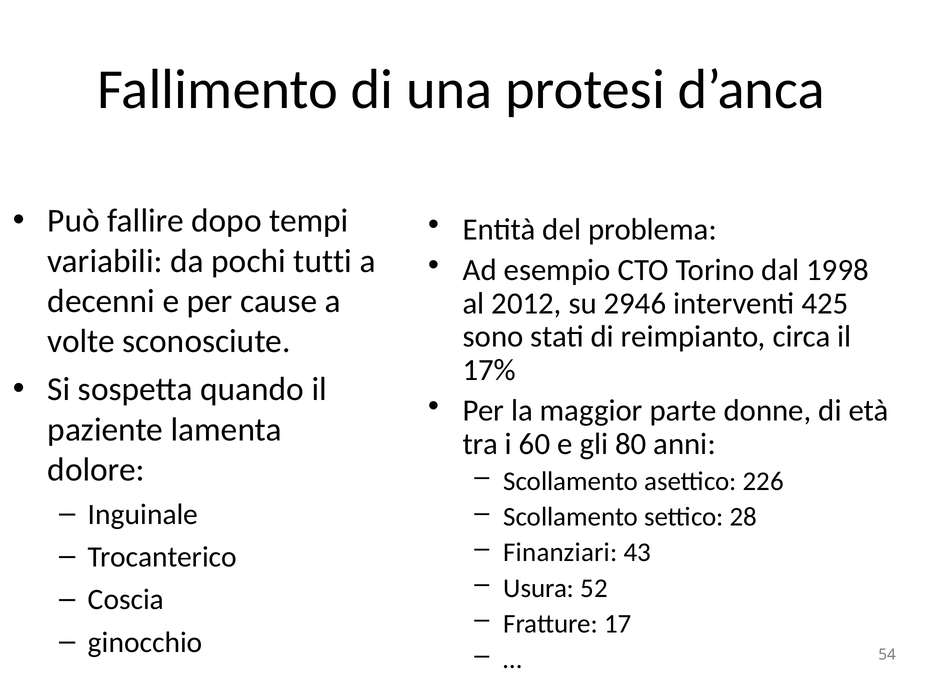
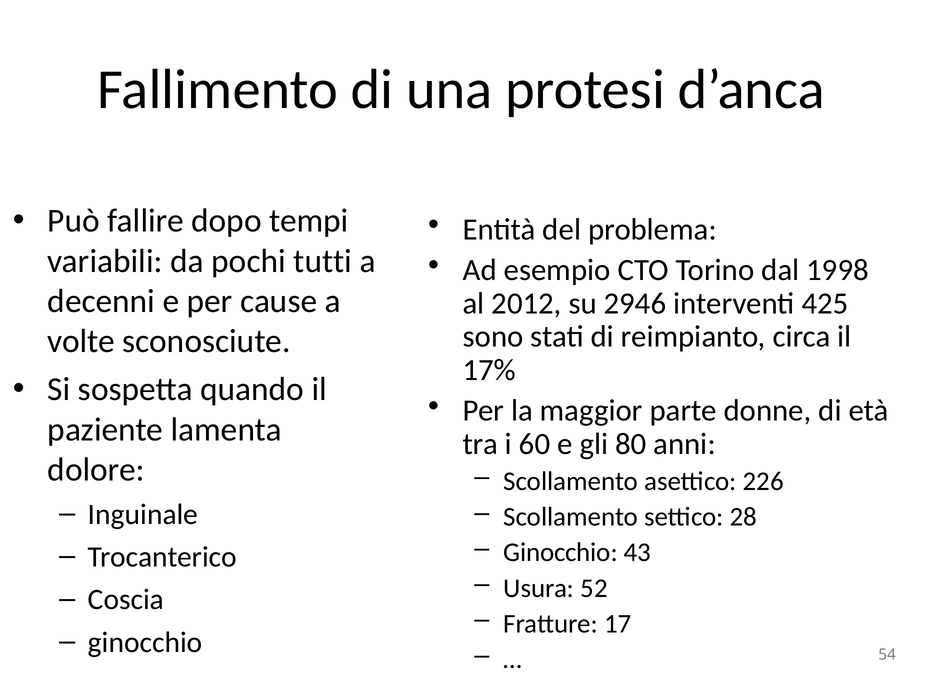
Finanziari at (560, 552): Finanziari -> Ginocchio
